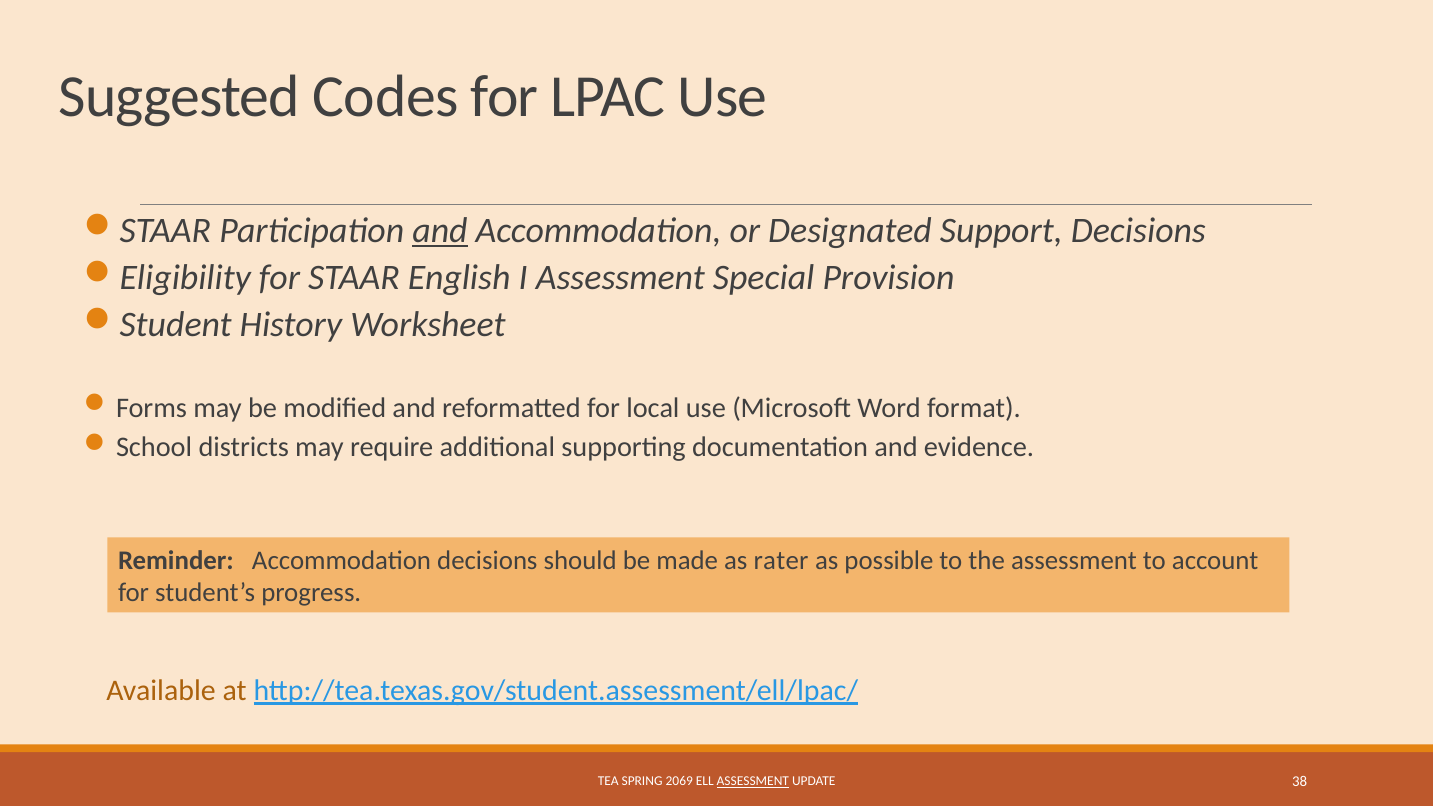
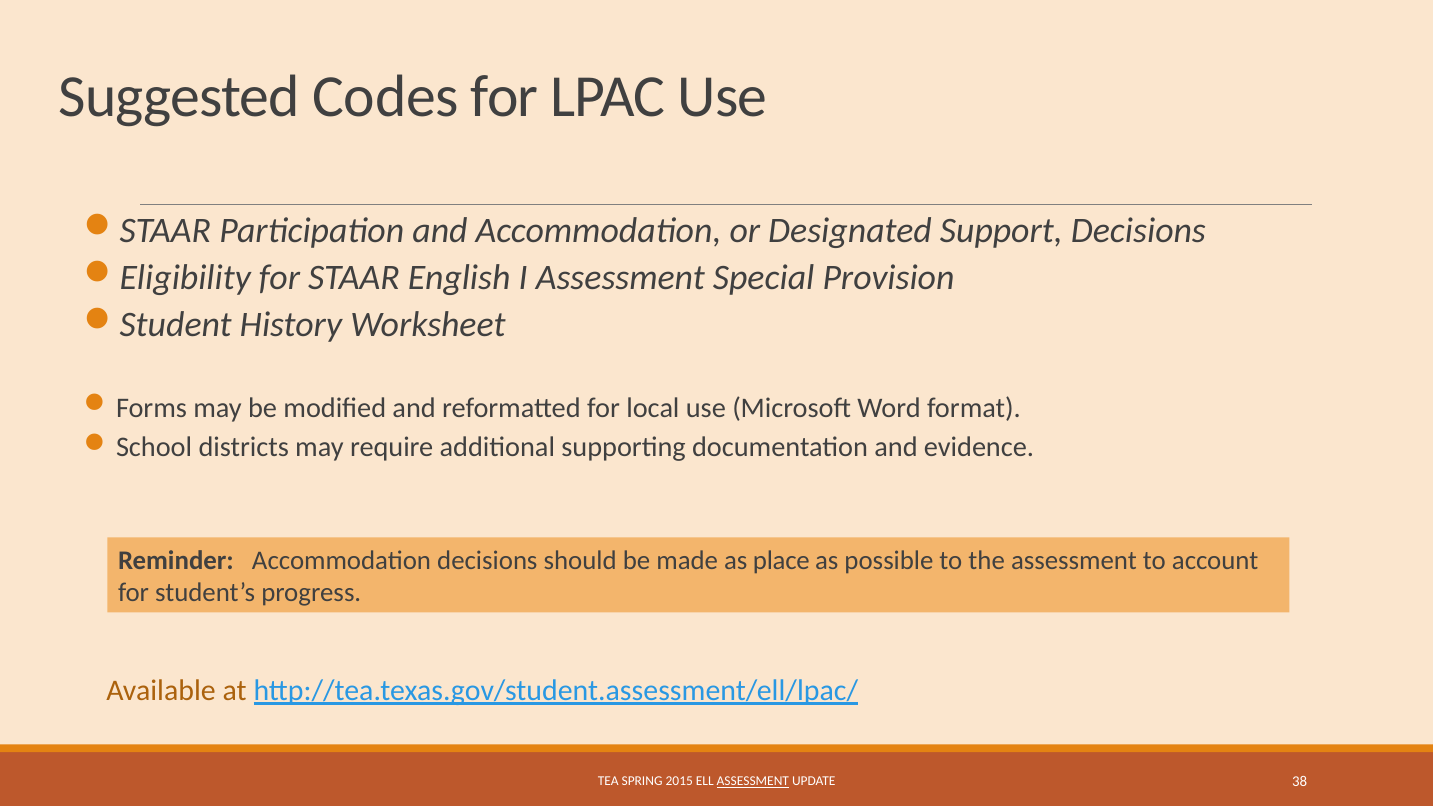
and at (440, 230) underline: present -> none
rater: rater -> place
2069: 2069 -> 2015
